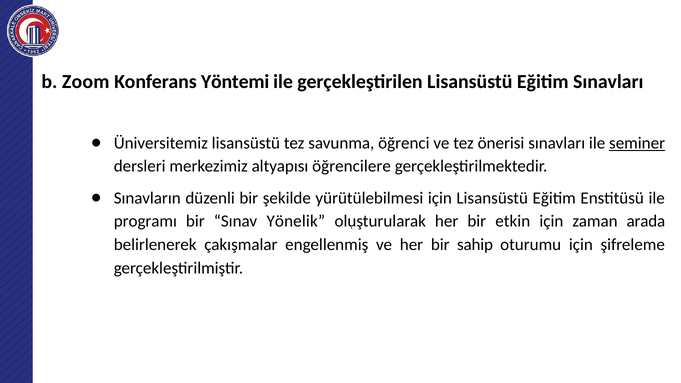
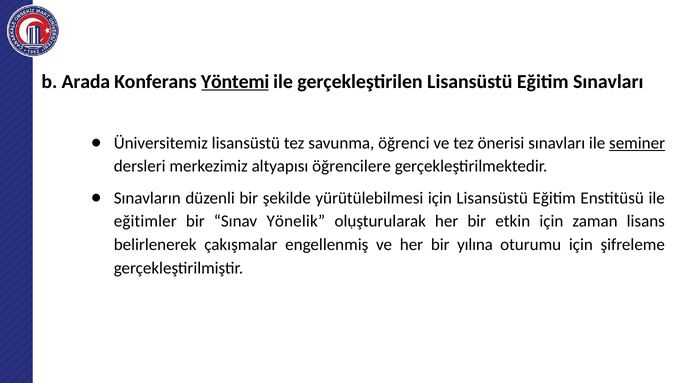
Zoom: Zoom -> Arada
Yöntemi underline: none -> present
programı: programı -> eğitimler
arada: arada -> lisans
sahip: sahip -> yılına
